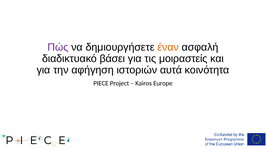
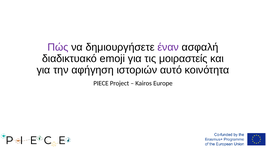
έναν colour: orange -> purple
βάσει: βάσει -> emoji
αυτά: αυτά -> αυτό
